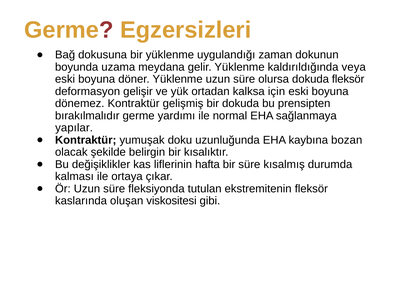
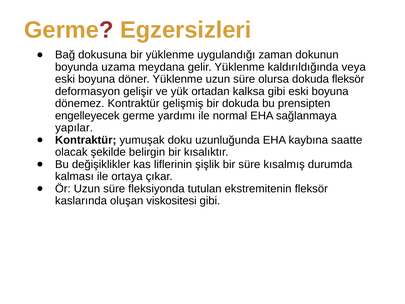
kalksa için: için -> gibi
bırakılmalıdır: bırakılmalıdır -> engelleyecek
bozan: bozan -> saatte
hafta: hafta -> şişlik
